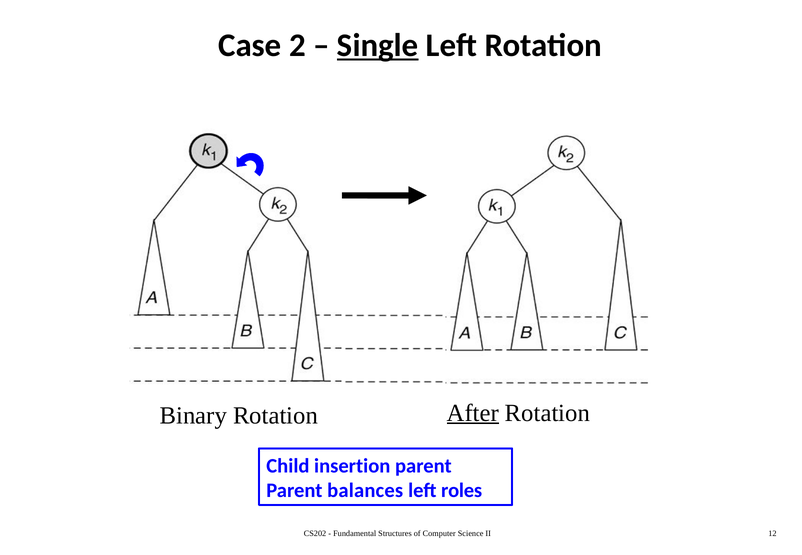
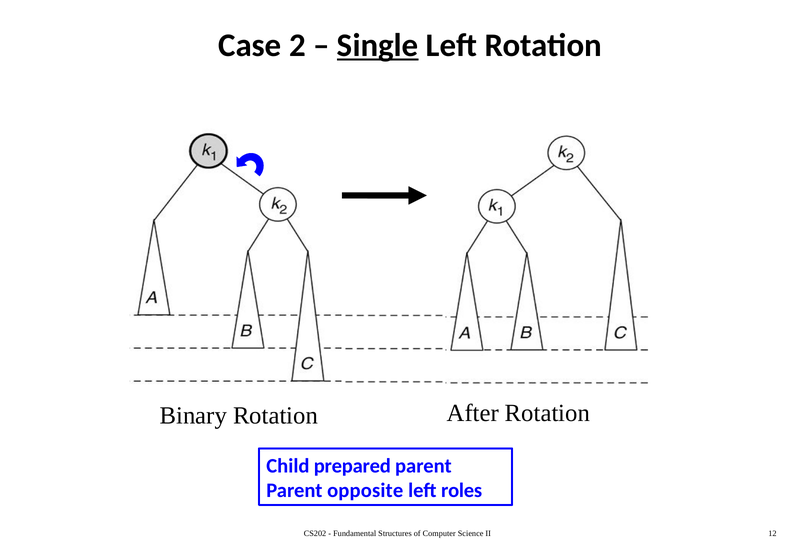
After underline: present -> none
insertion: insertion -> prepared
balances: balances -> opposite
